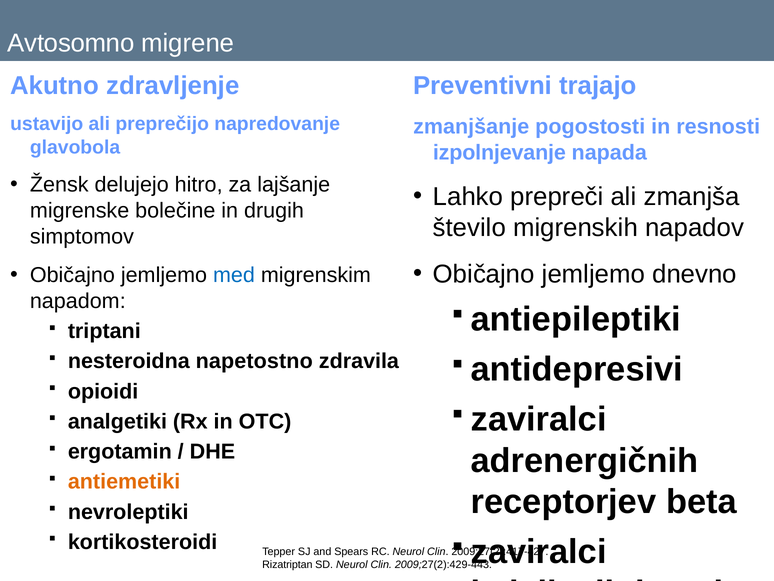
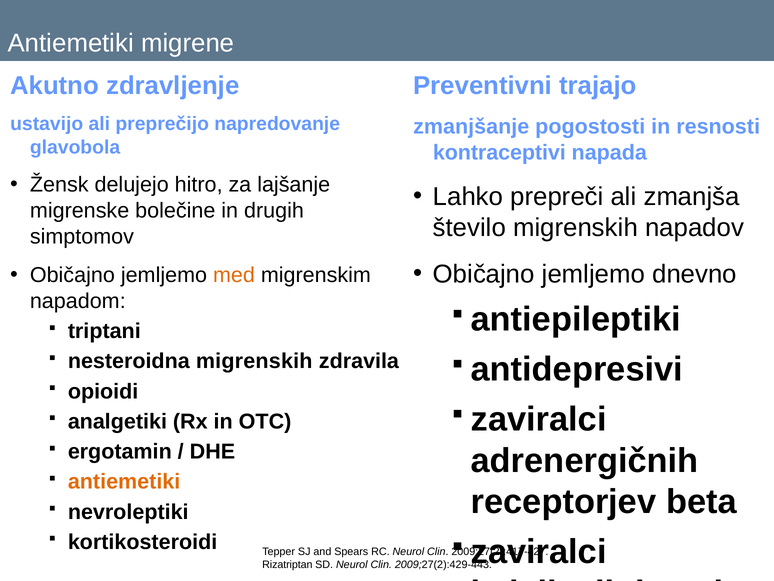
Avtosomno at (71, 43): Avtosomno -> Antiemetiki
izpolnjevanje: izpolnjevanje -> kontraceptivi
med colour: blue -> orange
nesteroidna napetostno: napetostno -> migrenskih
